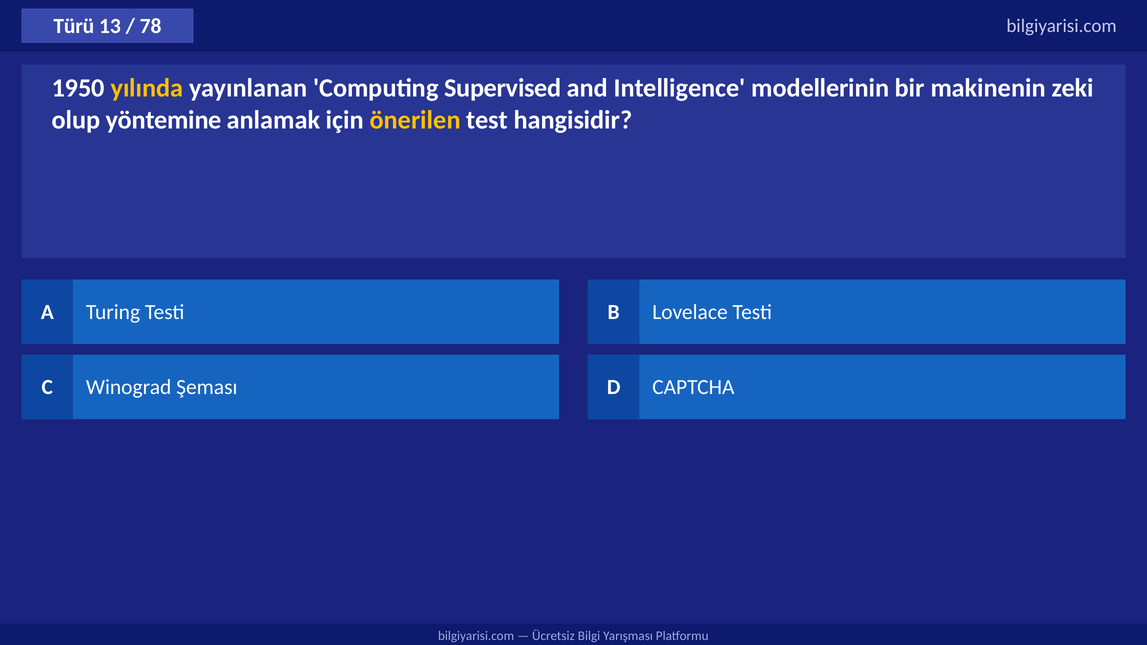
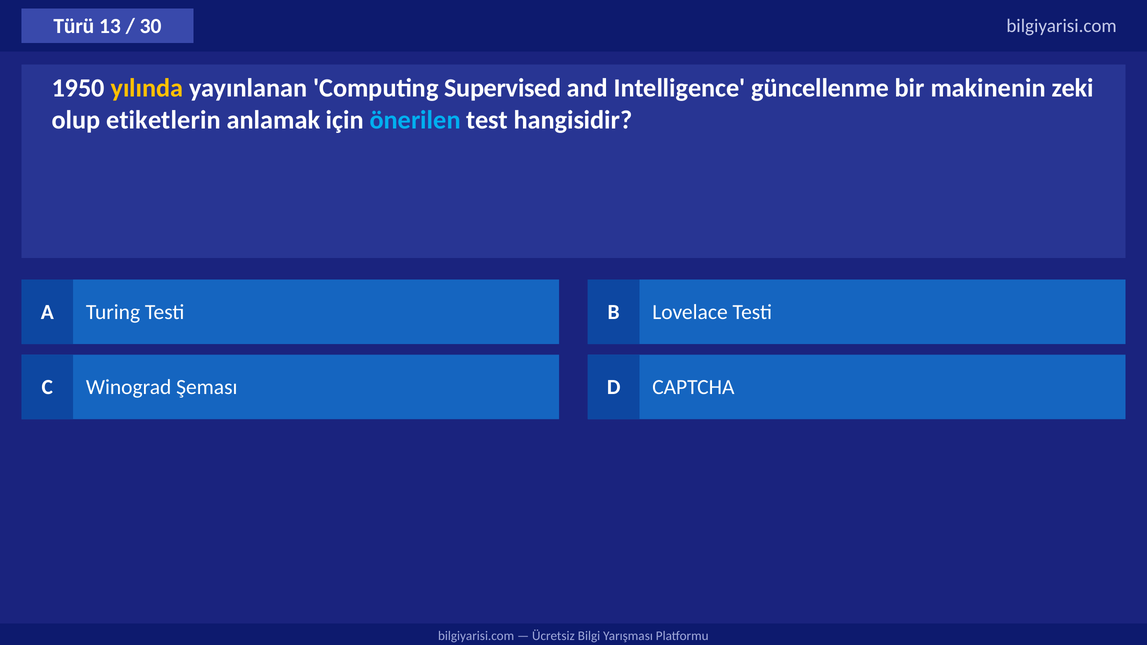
78: 78 -> 30
modellerinin: modellerinin -> güncellenme
yöntemine: yöntemine -> etiketlerin
önerilen colour: yellow -> light blue
